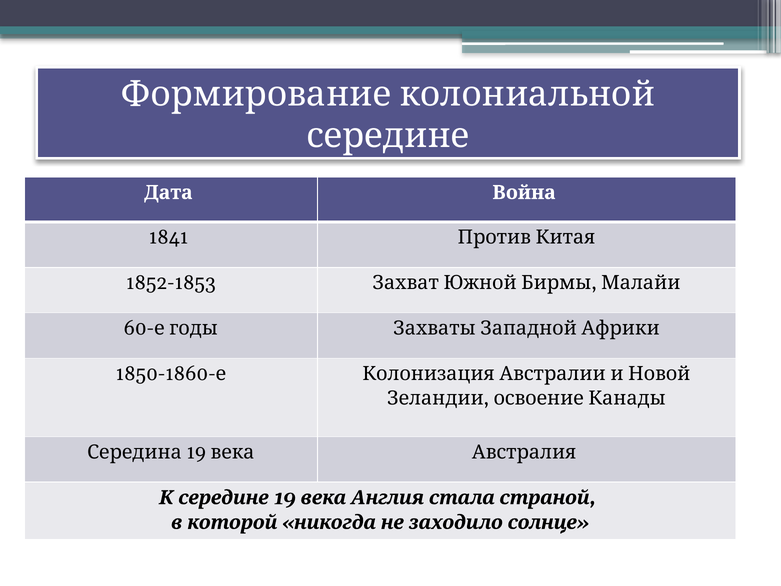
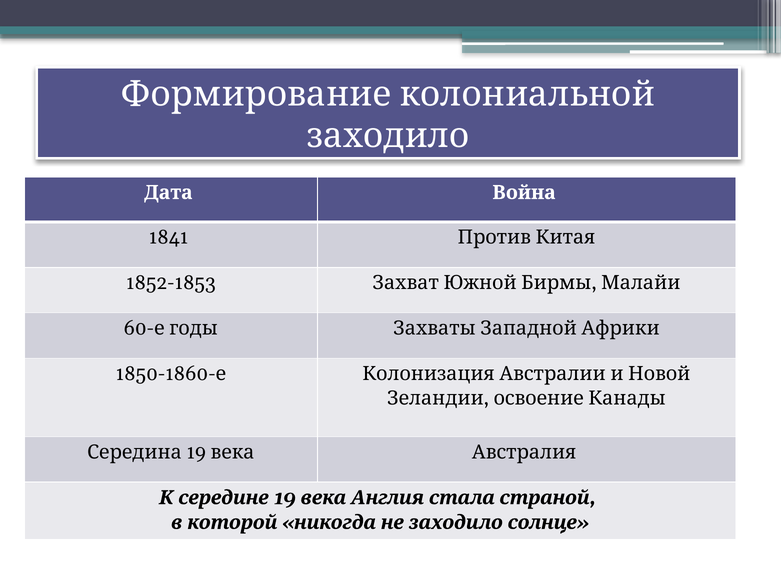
середине at (388, 136): середине -> заходило
